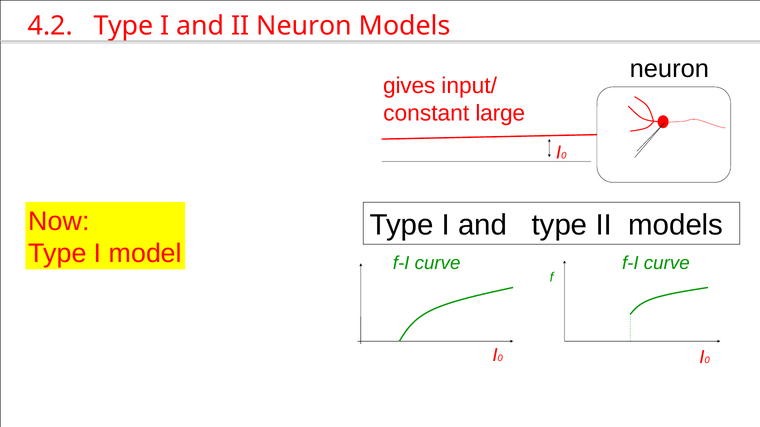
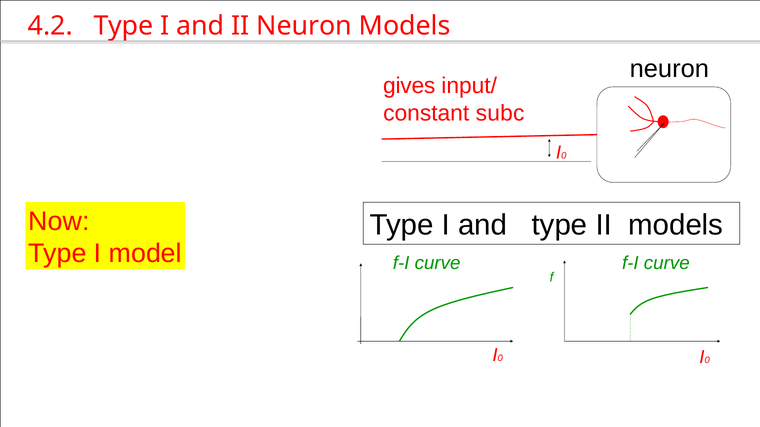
large: large -> subc
